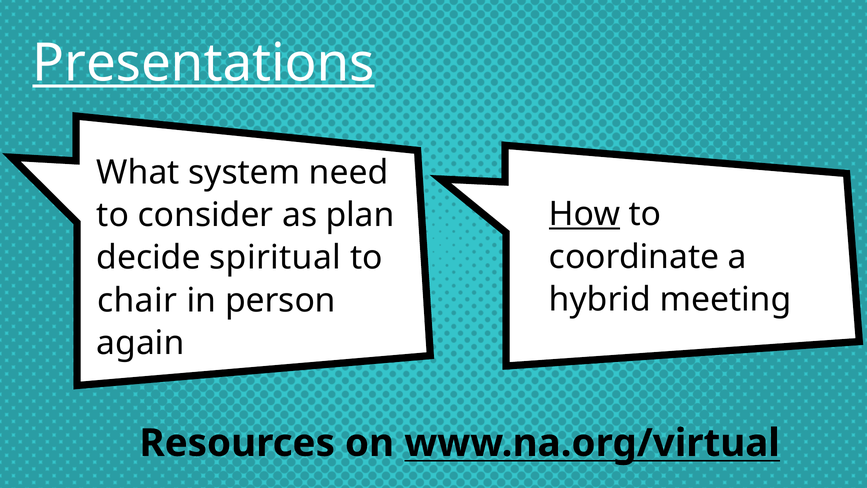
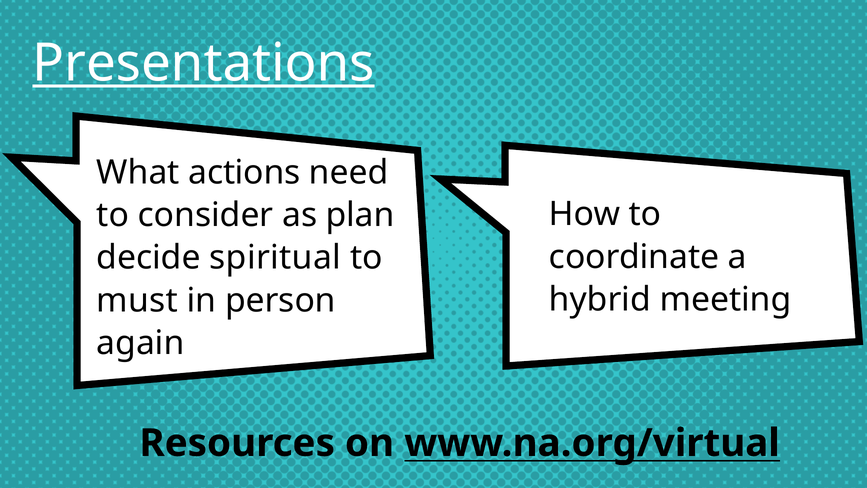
system: system -> actions
How underline: present -> none
chair: chair -> must
